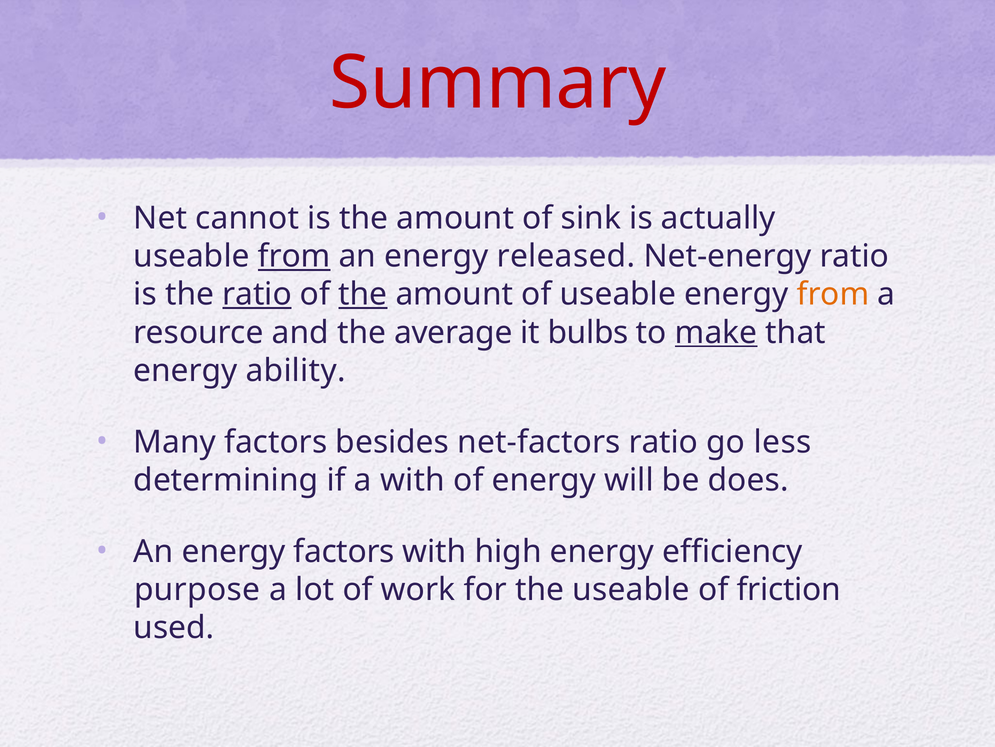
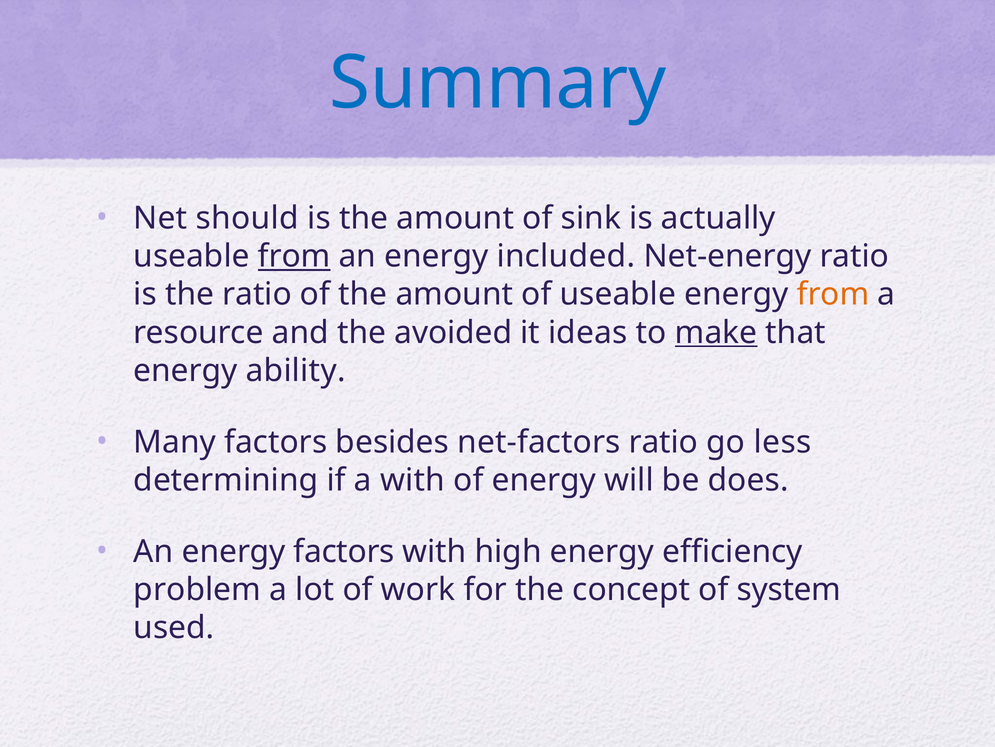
Summary colour: red -> blue
cannot: cannot -> should
released: released -> included
ratio at (257, 294) underline: present -> none
the at (363, 294) underline: present -> none
average: average -> avoided
bulbs: bulbs -> ideas
purpose: purpose -> problem
the useable: useable -> concept
friction: friction -> system
